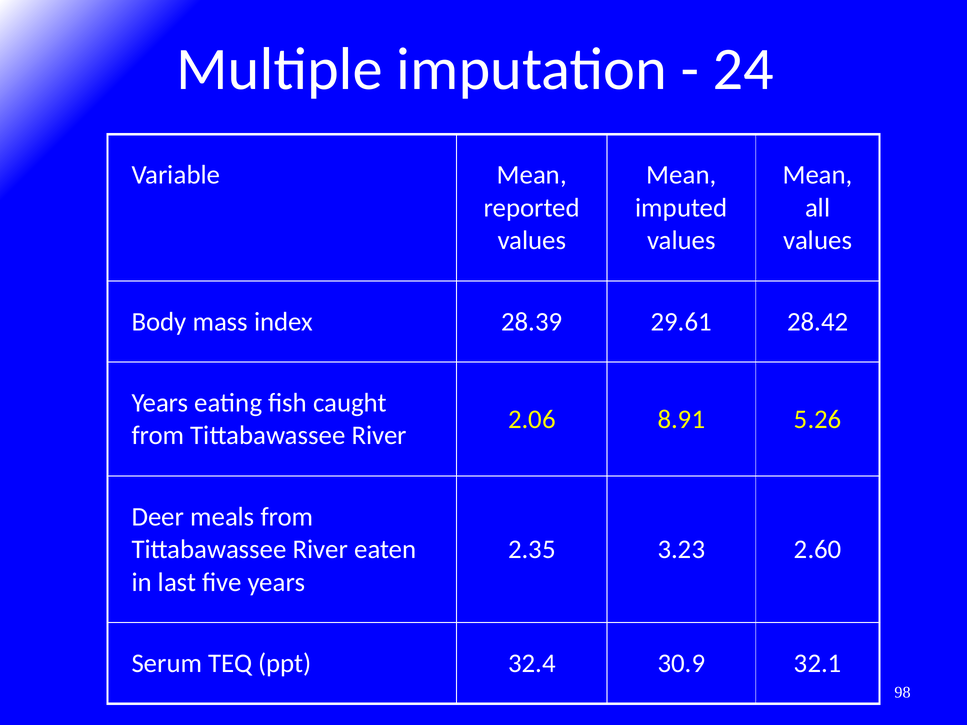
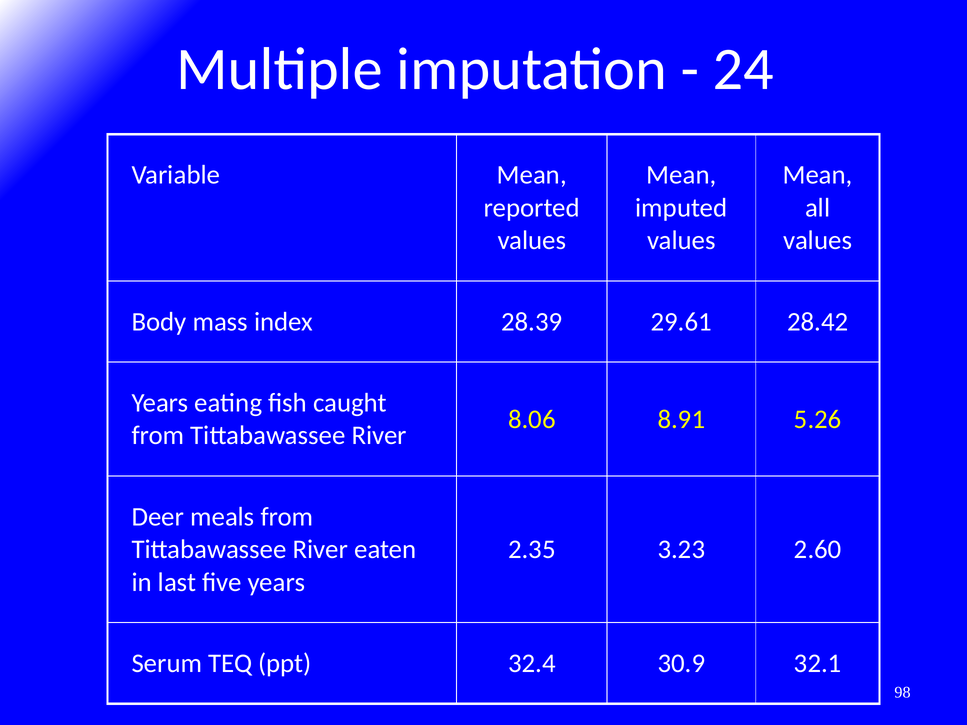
2.06: 2.06 -> 8.06
